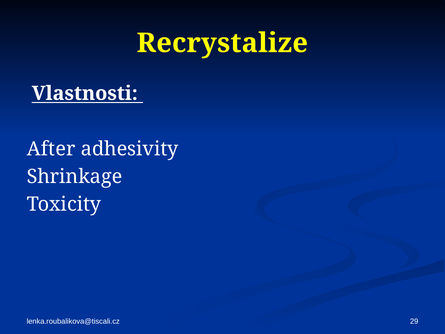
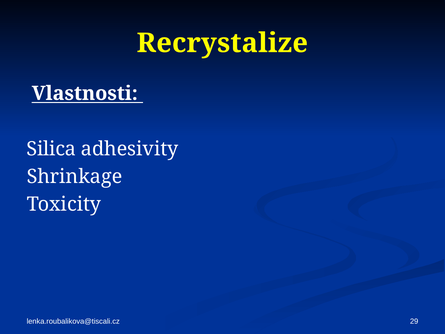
After: After -> Silica
